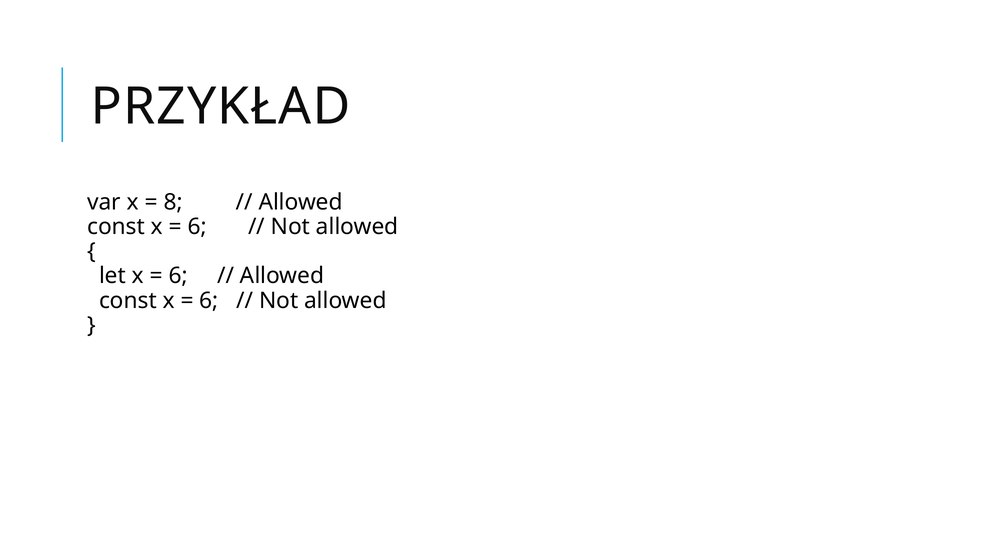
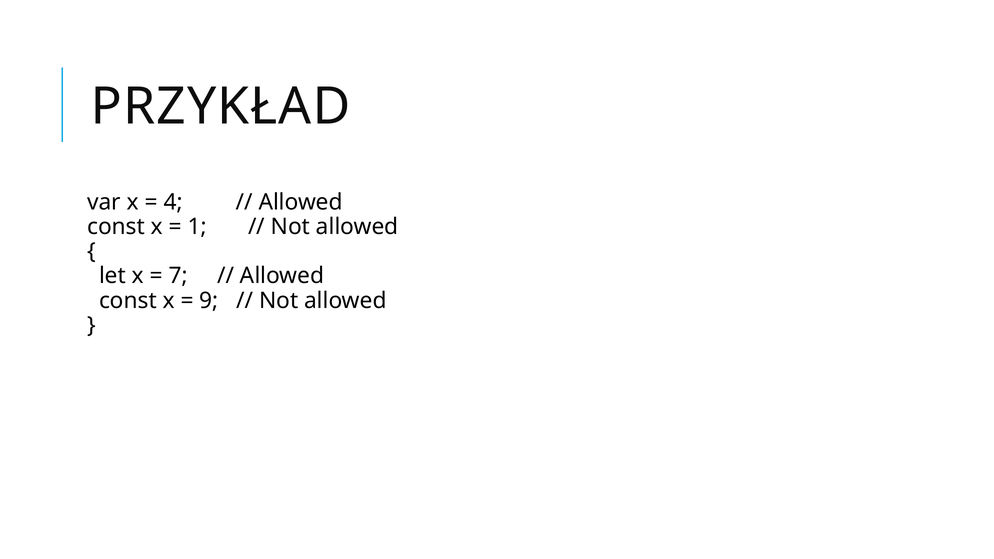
8: 8 -> 4
6 at (197, 227): 6 -> 1
6 at (178, 276): 6 -> 7
6 at (209, 301): 6 -> 9
